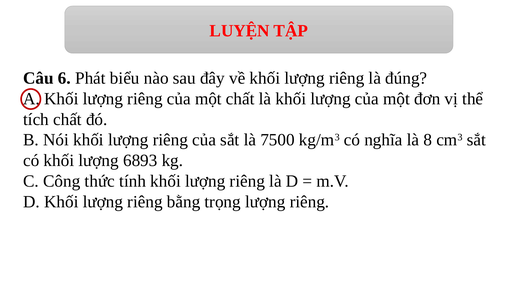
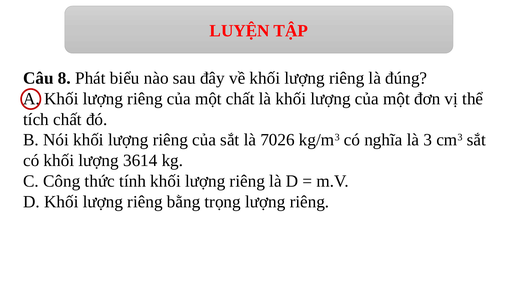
6: 6 -> 8
7500: 7500 -> 7026
8: 8 -> 3
6893: 6893 -> 3614
